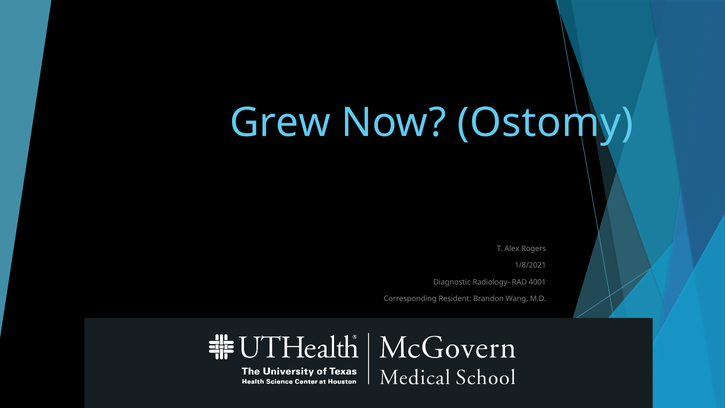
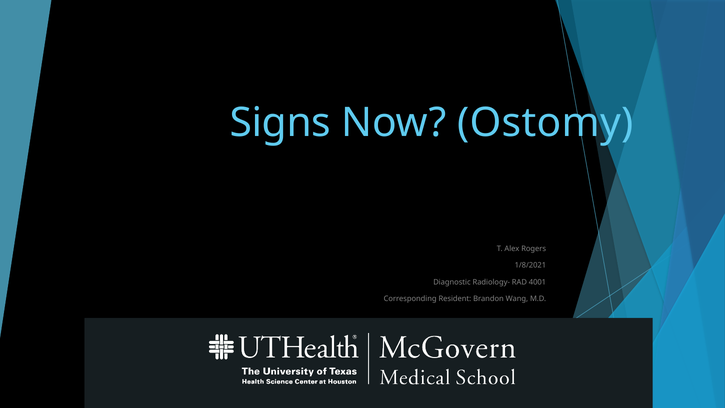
Grew: Grew -> Signs
